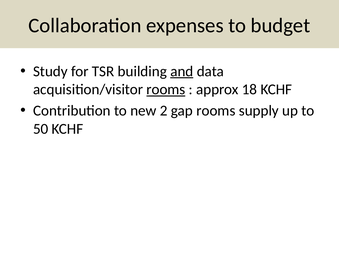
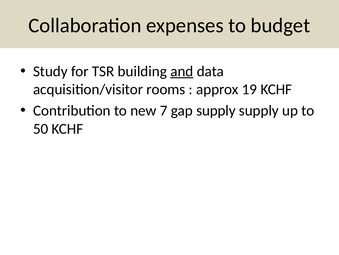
rooms at (166, 89) underline: present -> none
18: 18 -> 19
2: 2 -> 7
gap rooms: rooms -> supply
